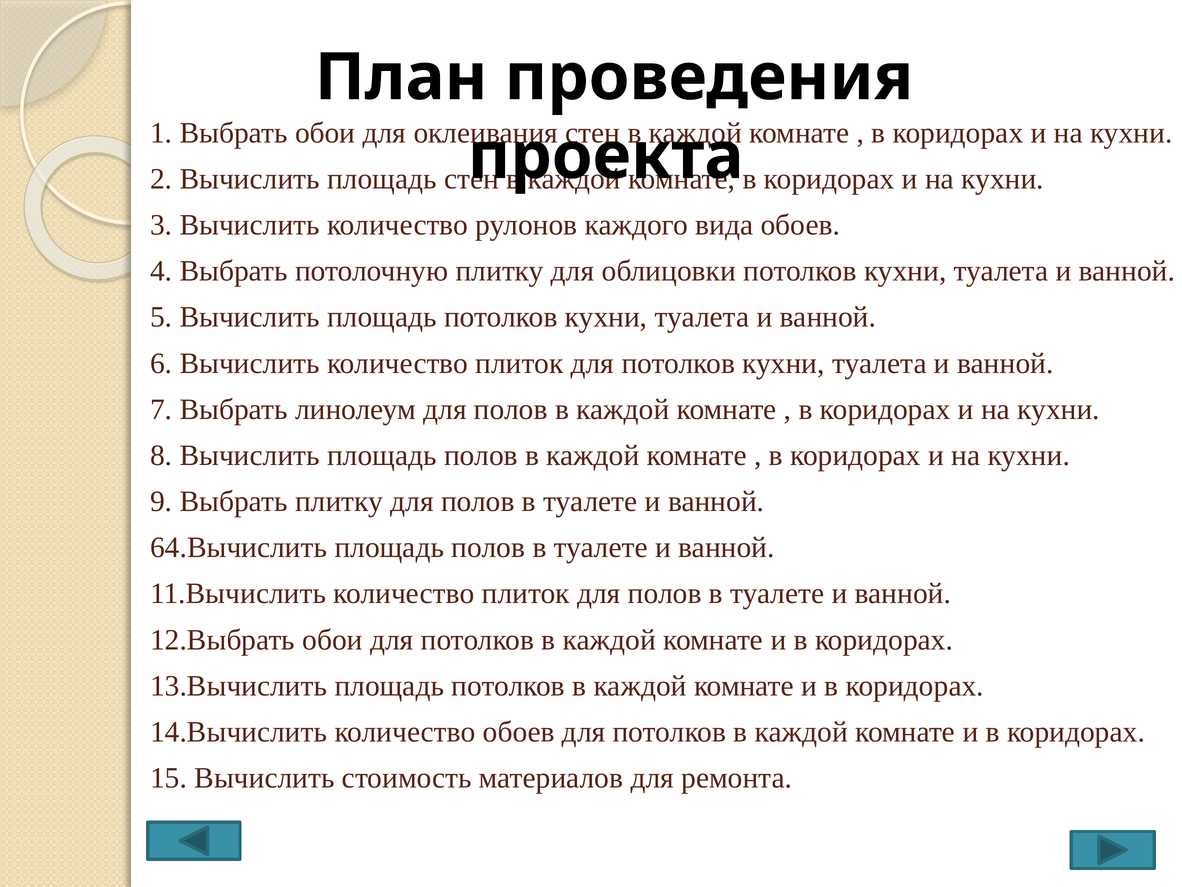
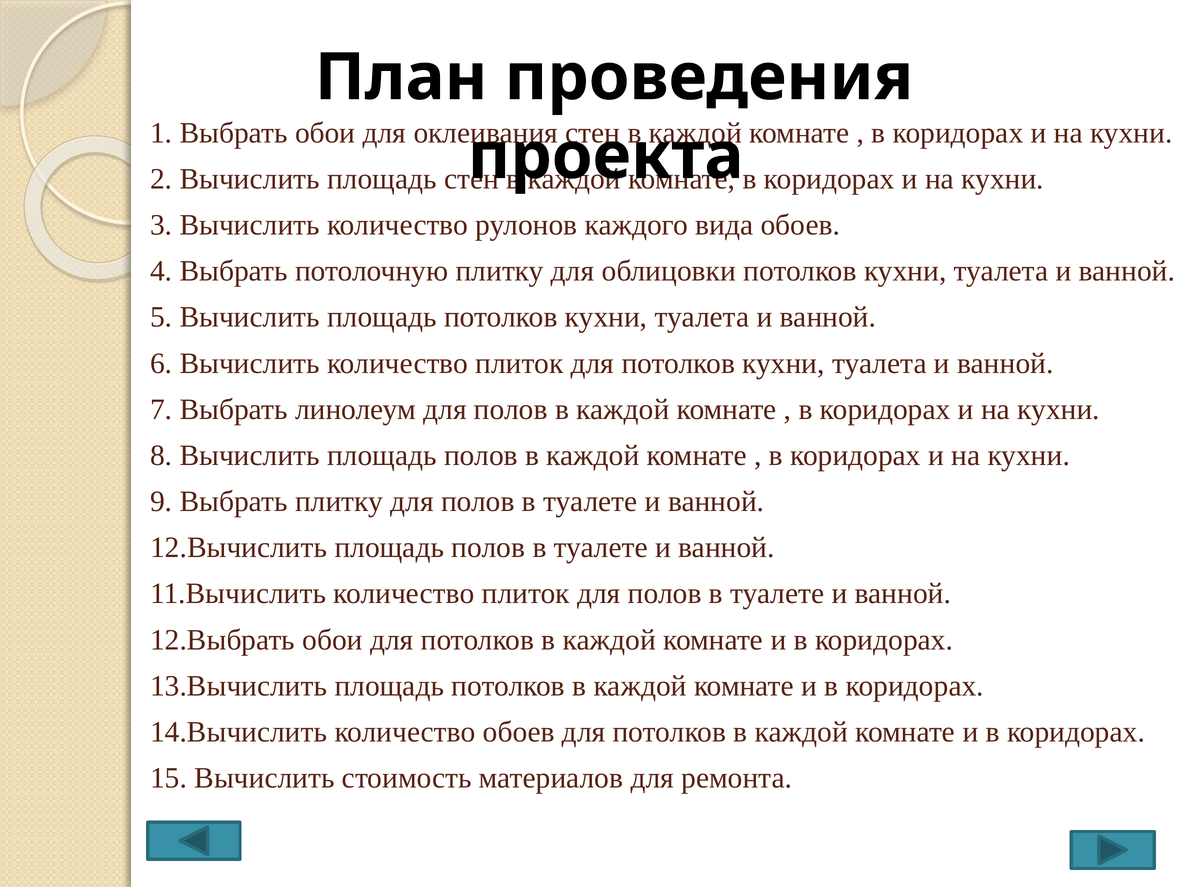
64.Вычислить: 64.Вычислить -> 12.Вычислить
